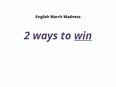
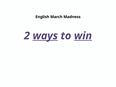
ways underline: none -> present
